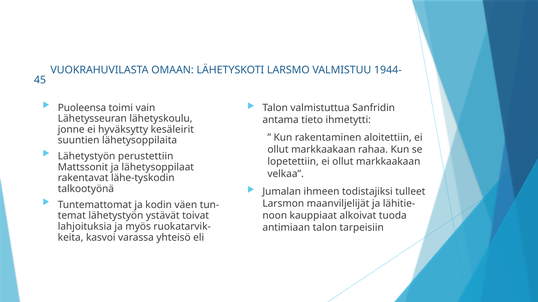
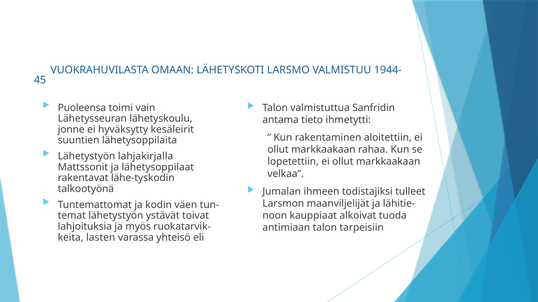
perustettiin: perustettiin -> lahjakirjalla
kasvoi: kasvoi -> lasten
